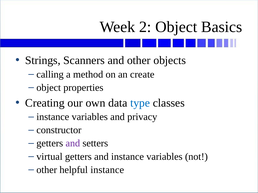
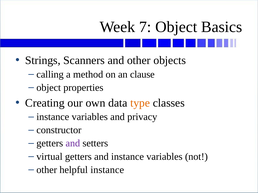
2: 2 -> 7
create: create -> clause
type colour: blue -> orange
